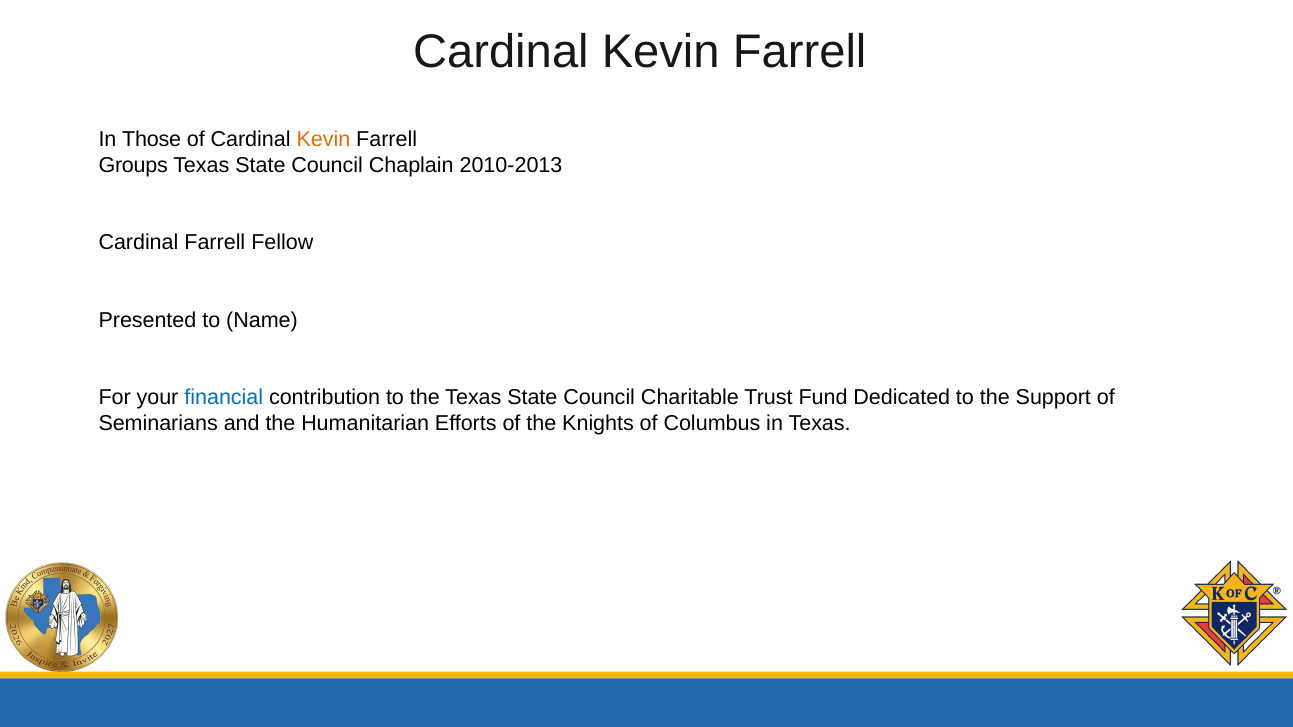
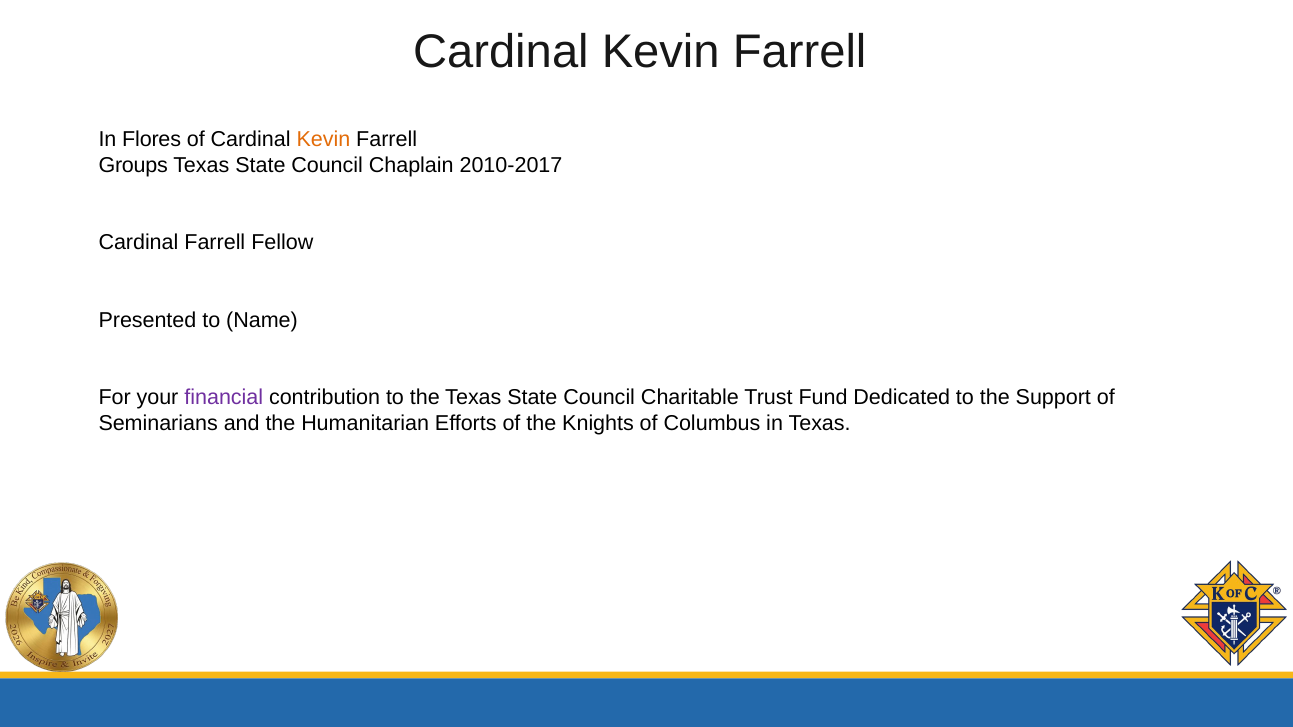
Those: Those -> Flores
2010-2013: 2010-2013 -> 2010-2017
financial colour: blue -> purple
